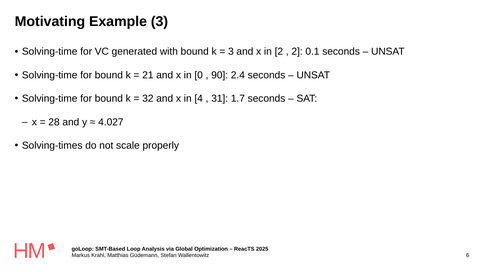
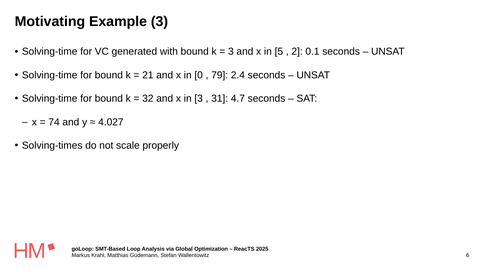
in 2: 2 -> 5
90: 90 -> 79
in 4: 4 -> 3
1.7: 1.7 -> 4.7
28: 28 -> 74
